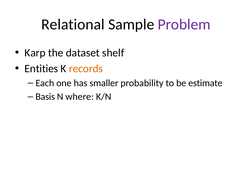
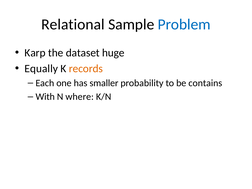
Problem colour: purple -> blue
shelf: shelf -> huge
Entities: Entities -> Equally
estimate: estimate -> contains
Basis: Basis -> With
